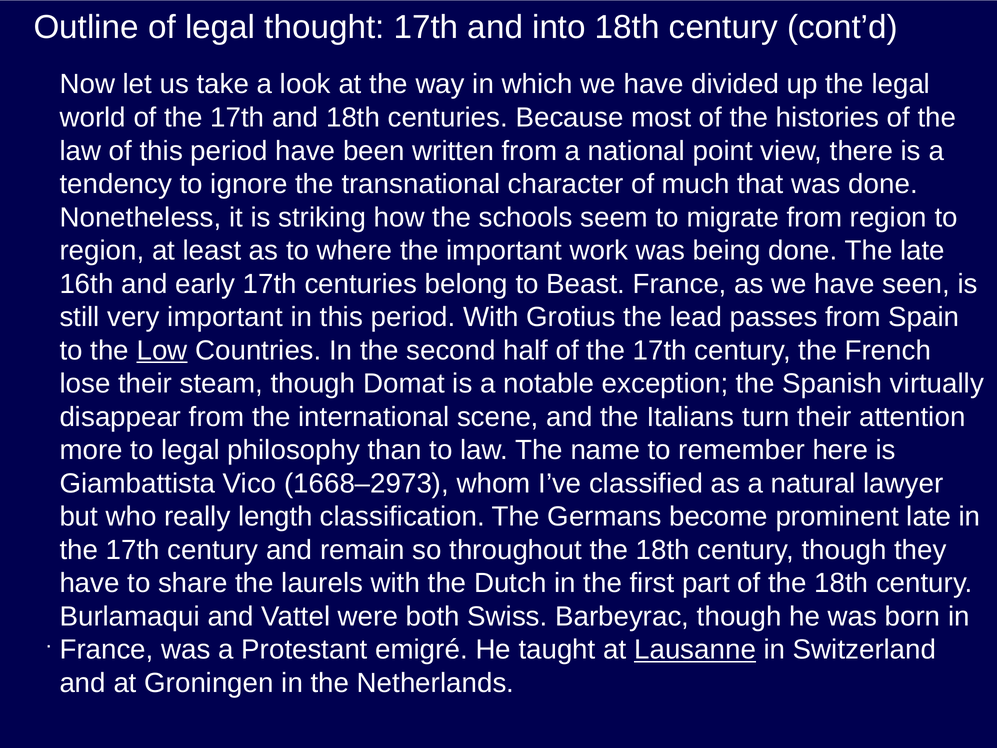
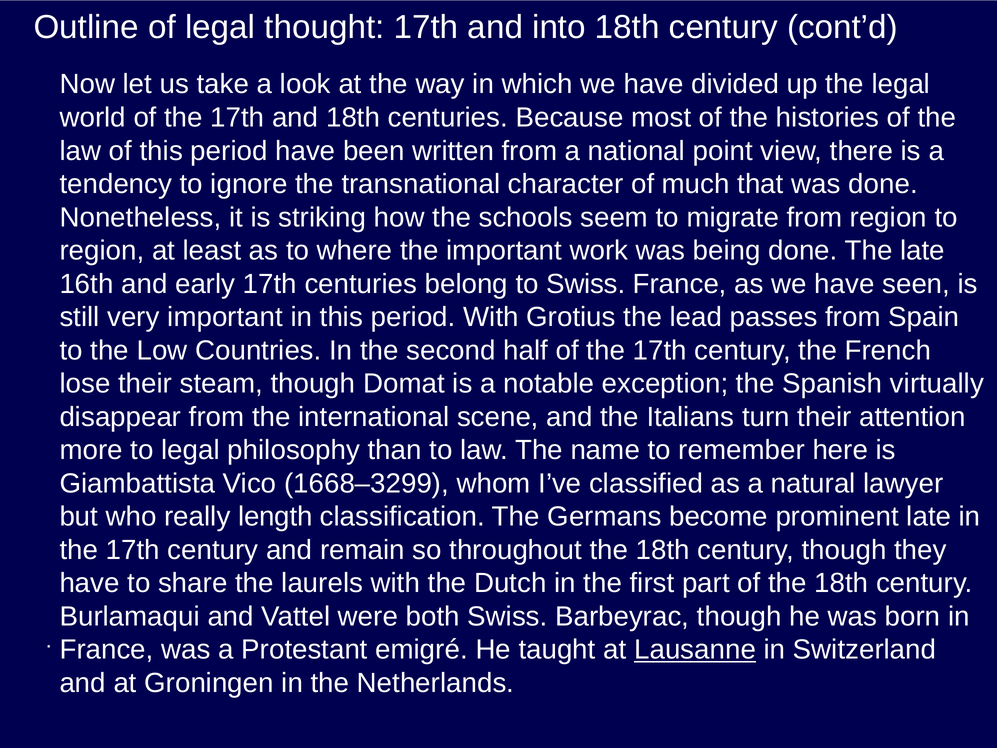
to Beast: Beast -> Swiss
Low underline: present -> none
1668–2973: 1668–2973 -> 1668–3299
